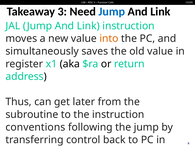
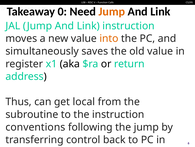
3: 3 -> 0
Jump at (112, 11) colour: blue -> orange
later: later -> local
